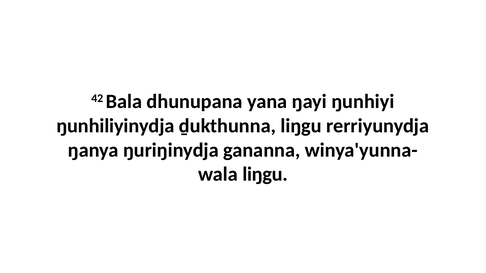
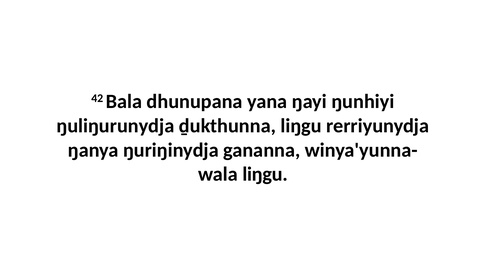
ŋunhiliyinydja: ŋunhiliyinydja -> ŋuliŋurunydja
